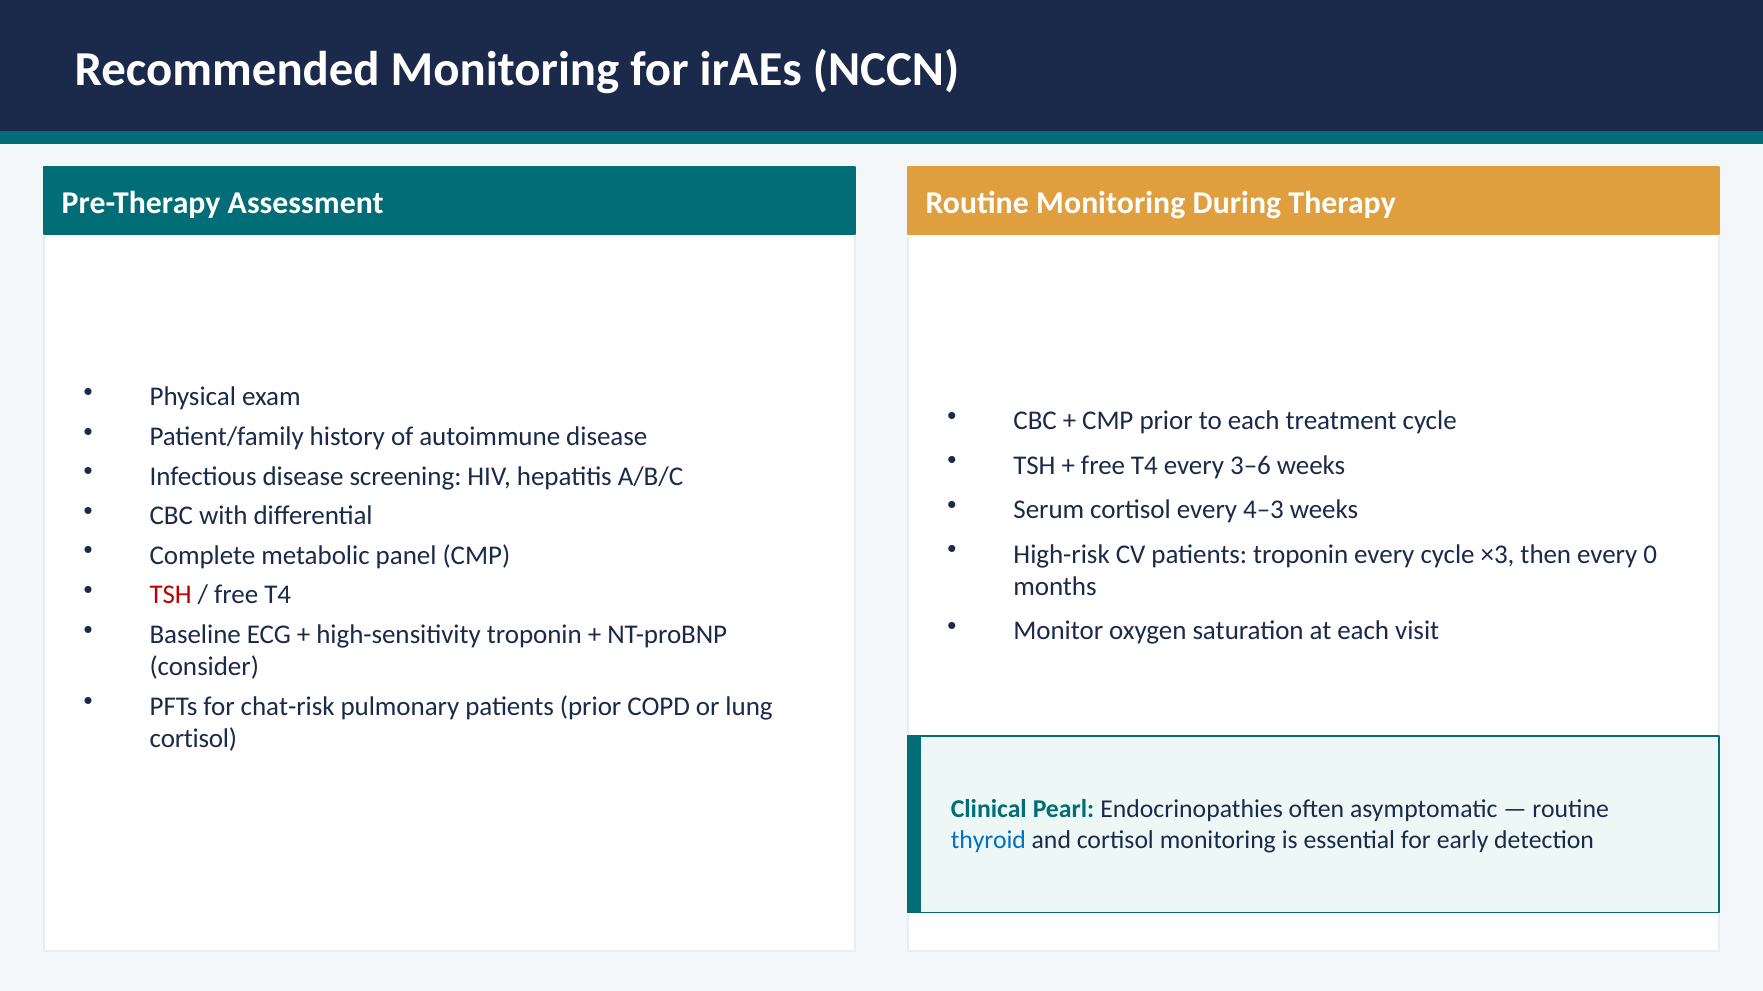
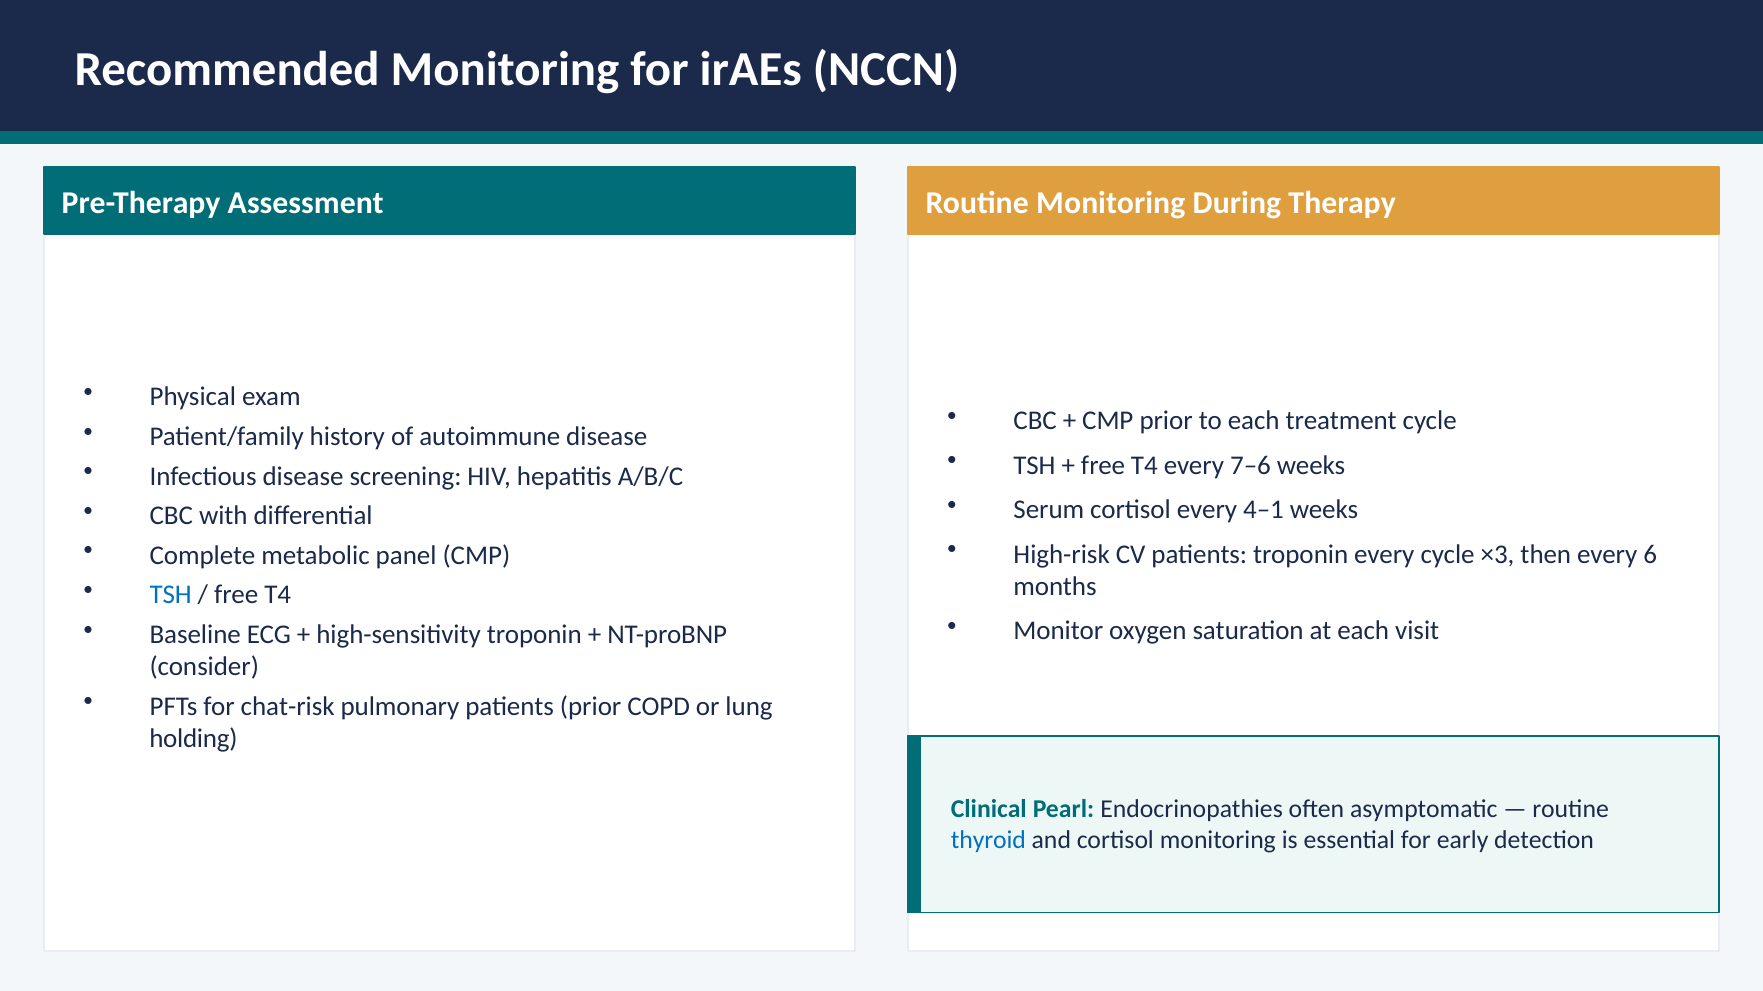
3–6: 3–6 -> 7–6
4–3: 4–3 -> 4–1
0: 0 -> 6
TSH at (171, 595) colour: red -> blue
cortisol at (193, 739): cortisol -> holding
